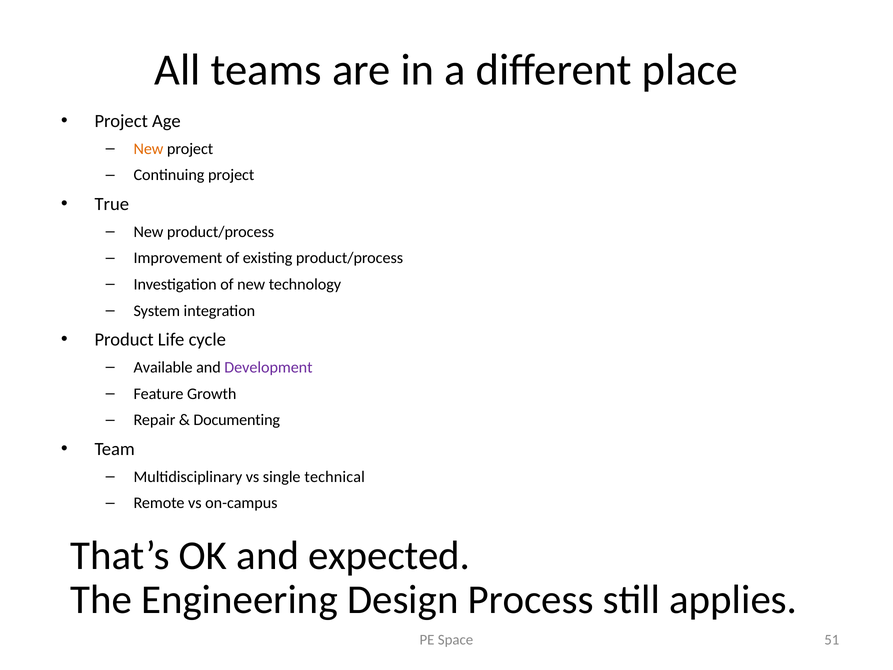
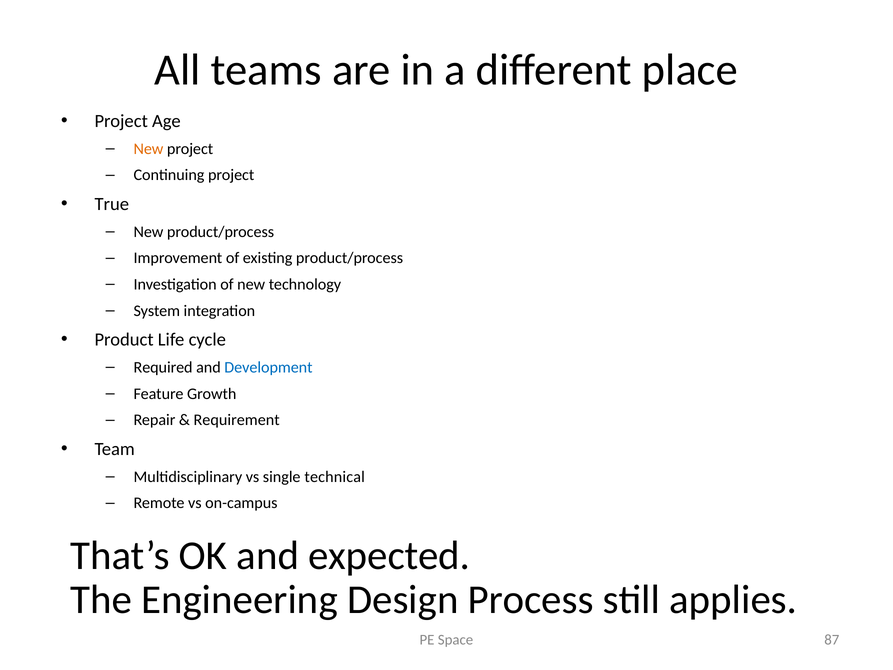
Available: Available -> Required
Development colour: purple -> blue
Documenting: Documenting -> Requirement
51: 51 -> 87
